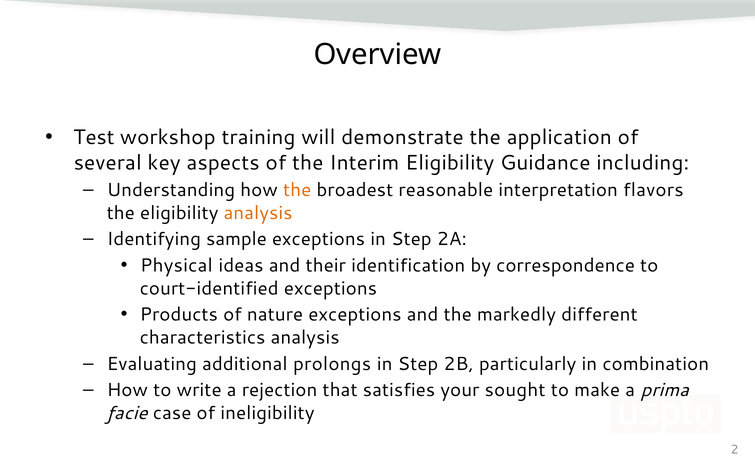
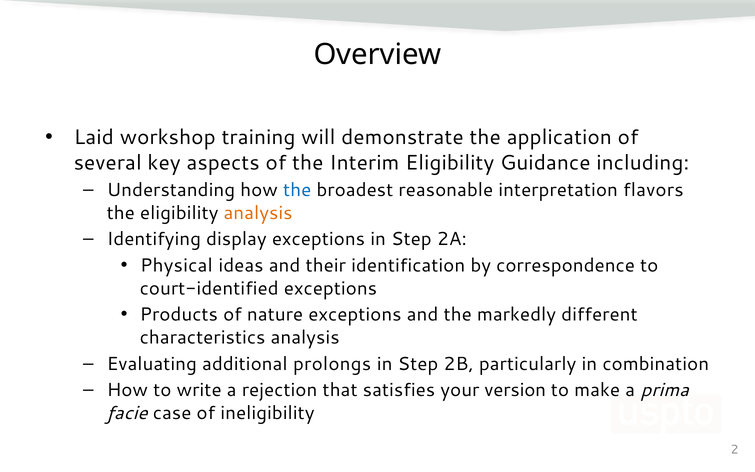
Test: Test -> Laid
the at (297, 190) colour: orange -> blue
sample: sample -> display
sought: sought -> version
